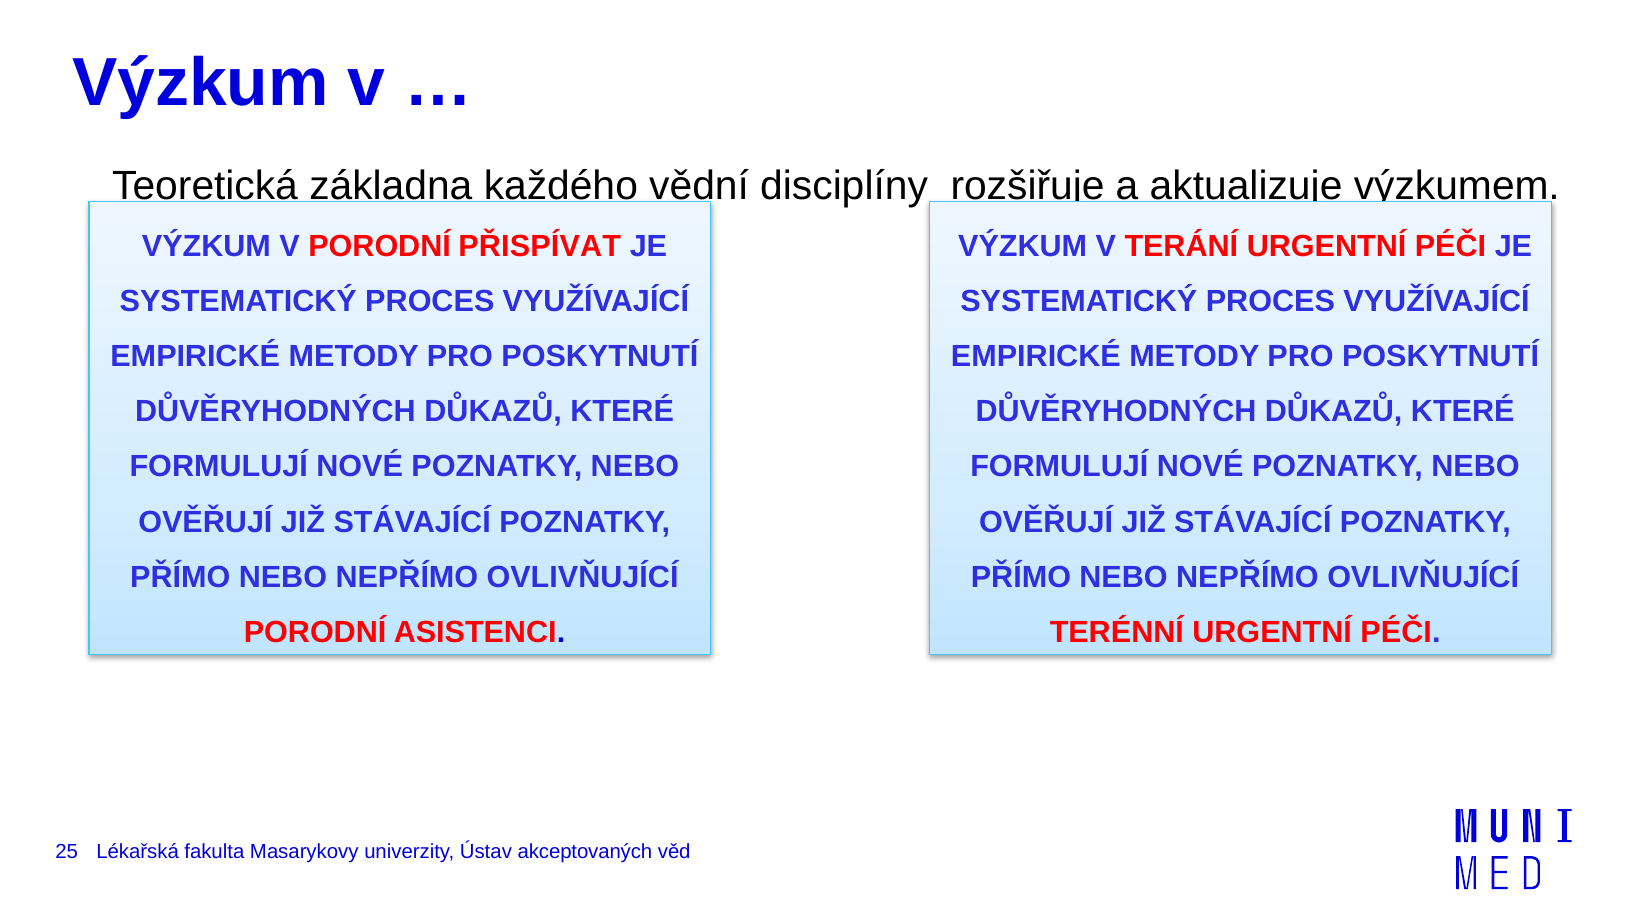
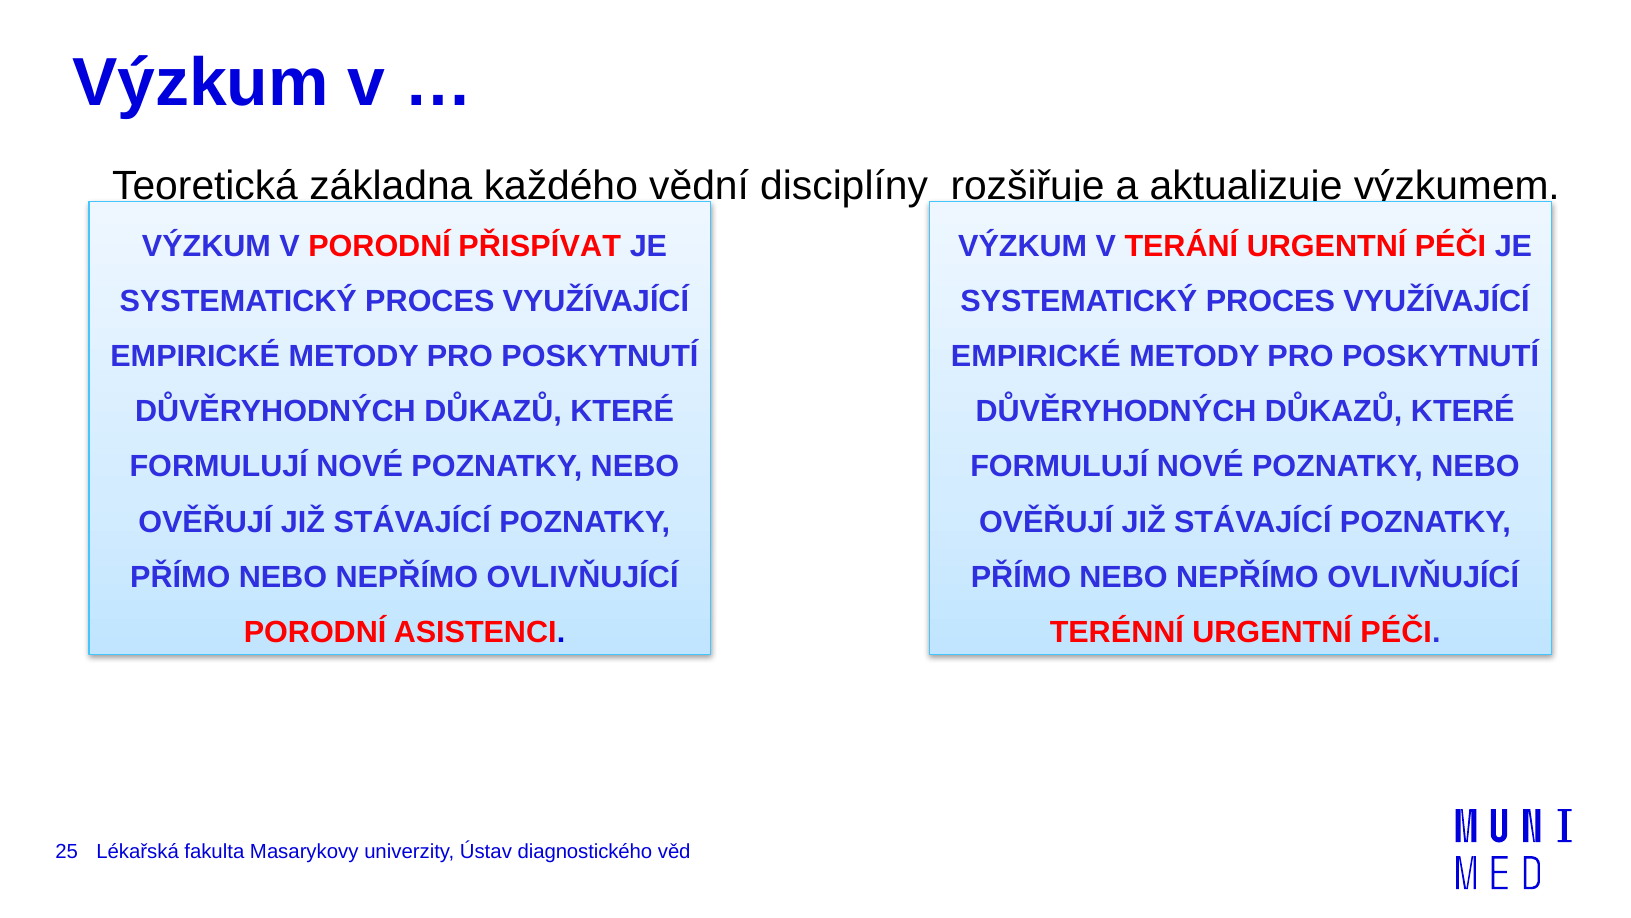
akceptovaných: akceptovaných -> diagnostického
